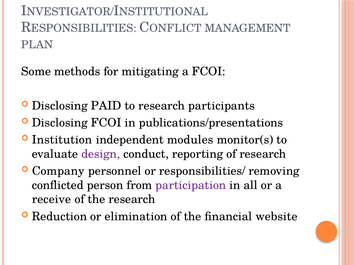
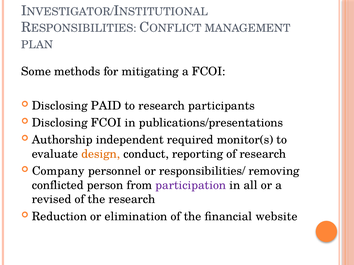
Institution: Institution -> Authorship
modules: modules -> required
design colour: purple -> orange
receive: receive -> revised
